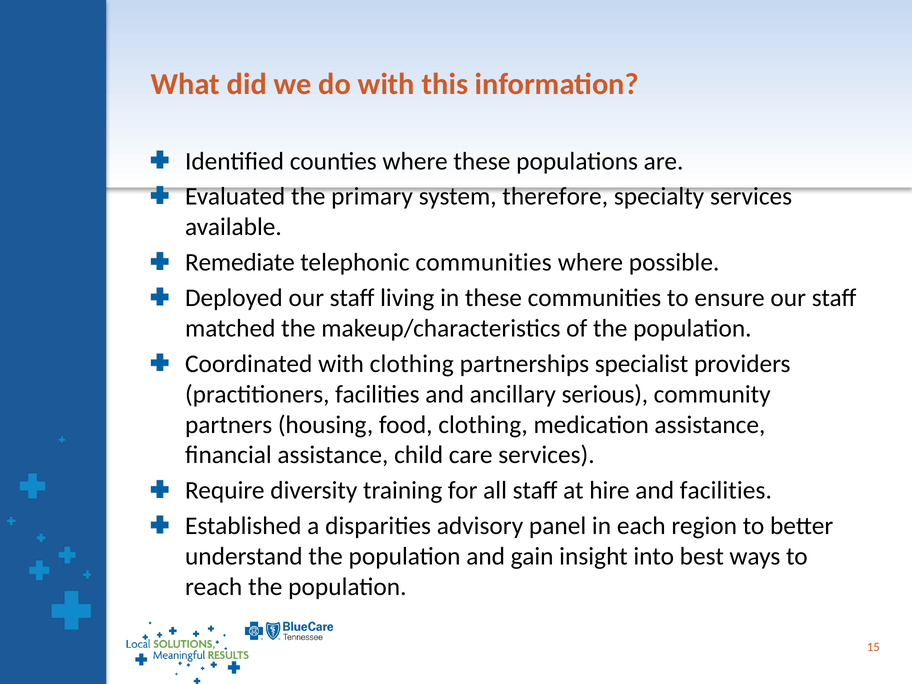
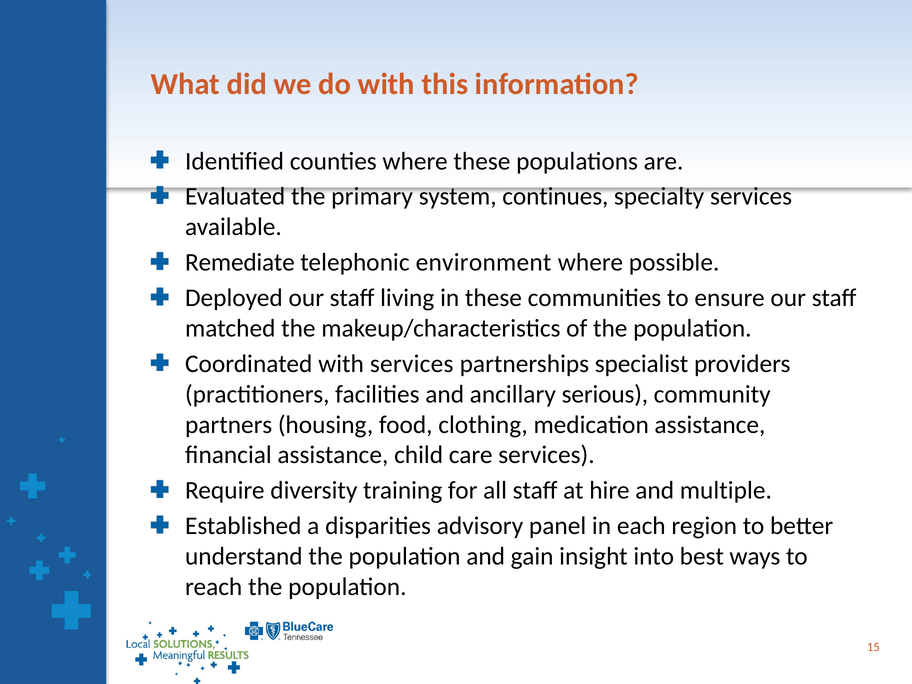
therefore: therefore -> continues
telephonic communities: communities -> environment
with clothing: clothing -> services
and facilities: facilities -> multiple
